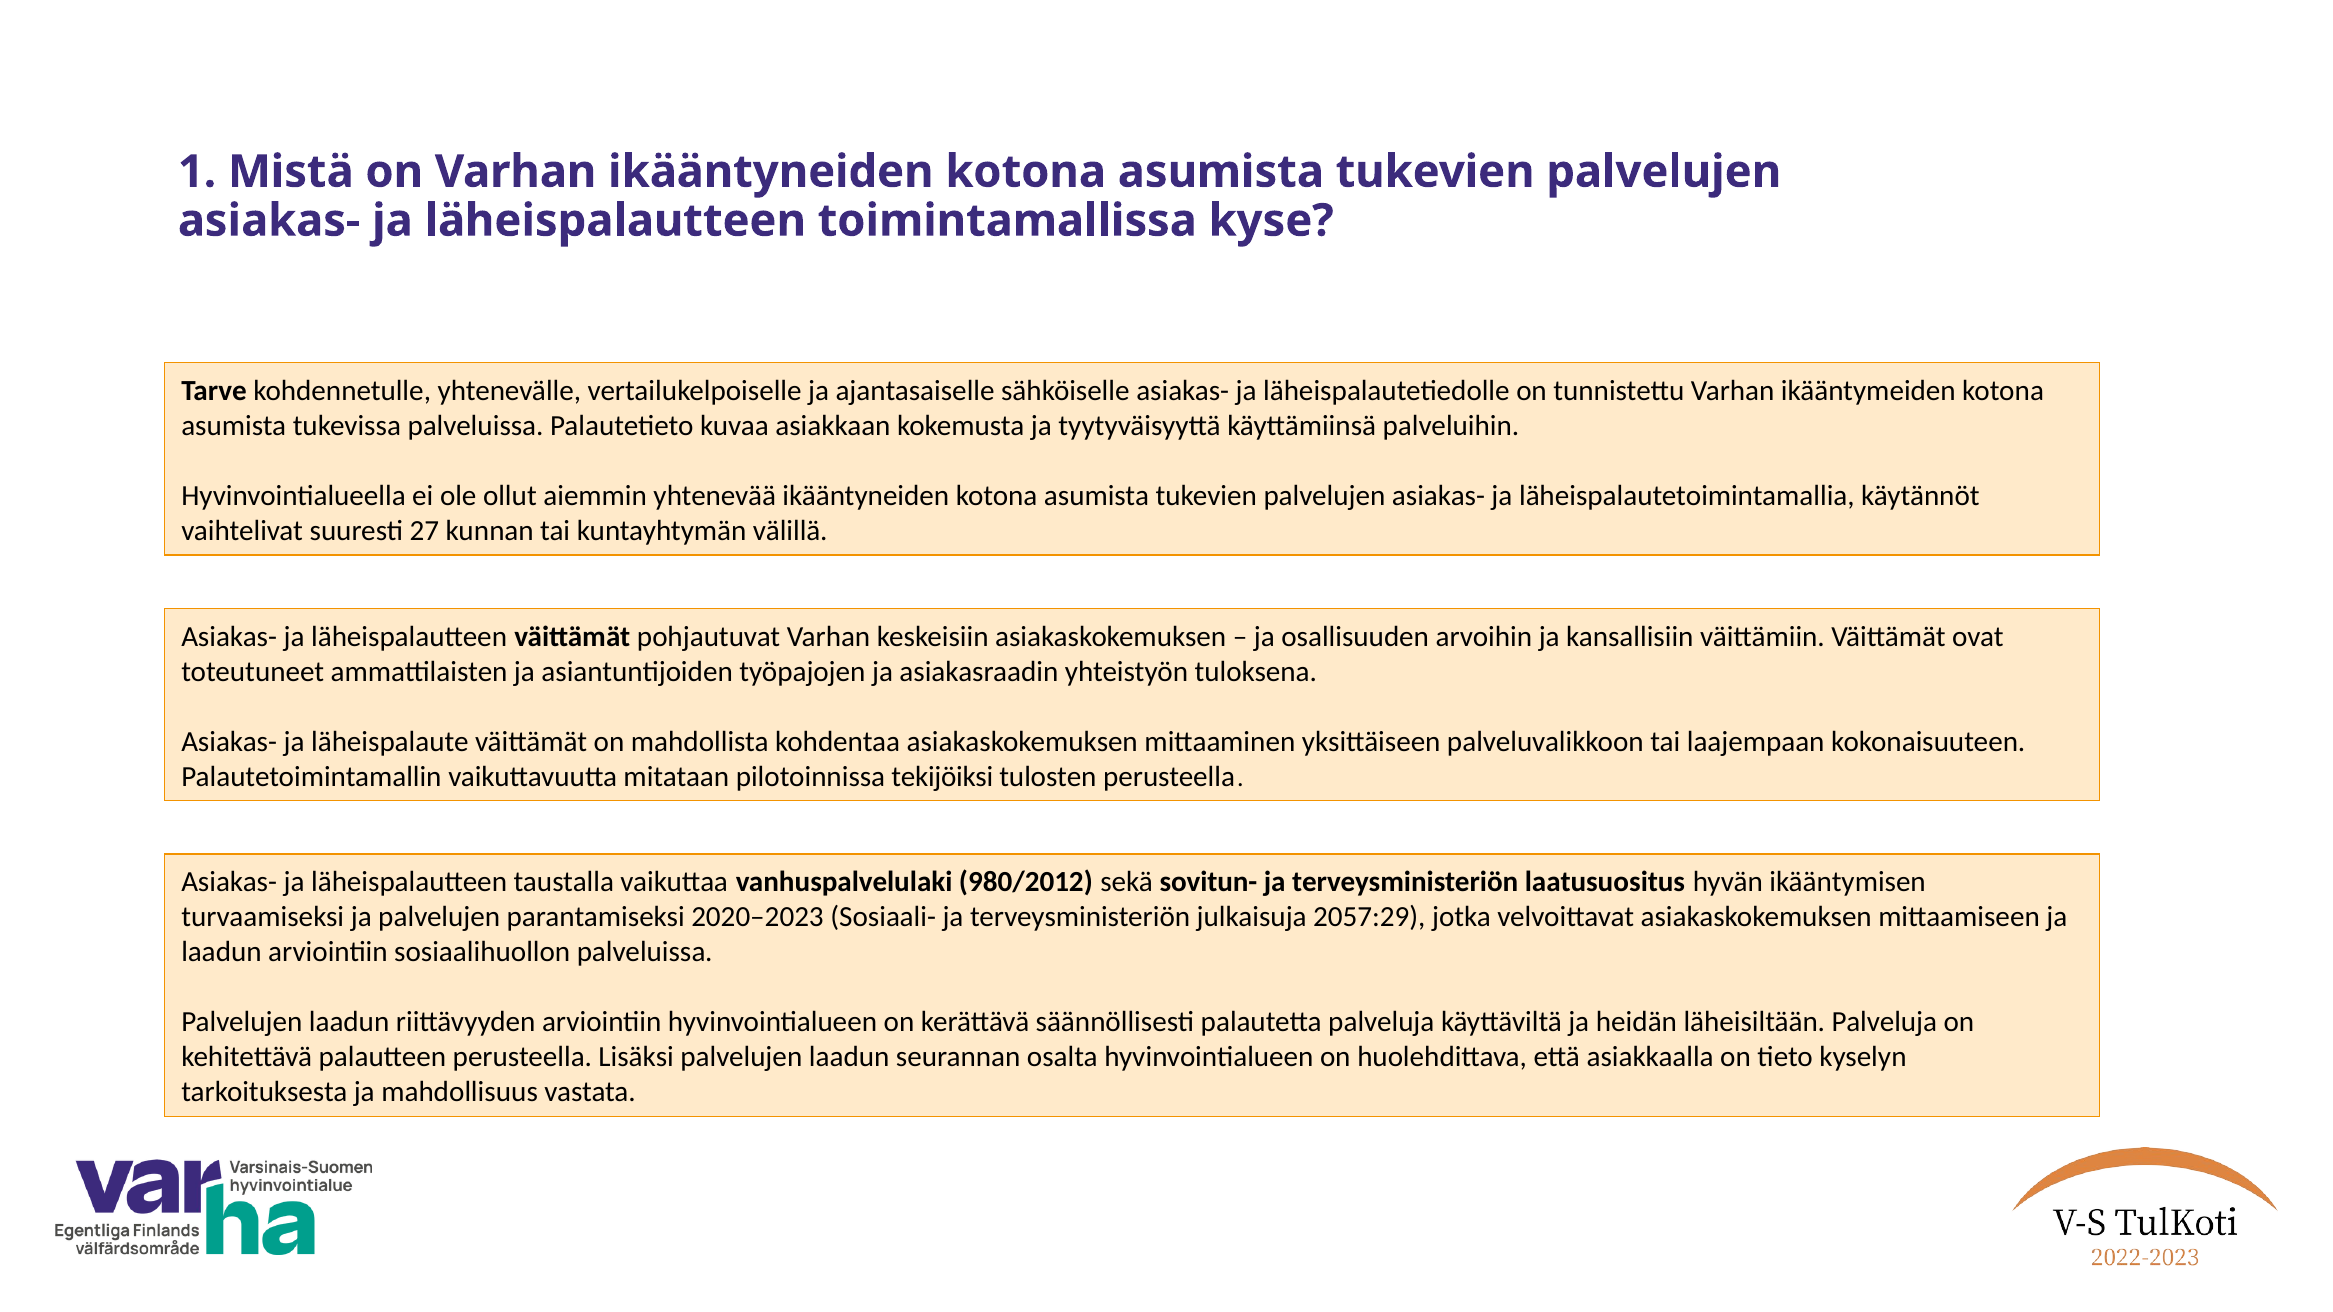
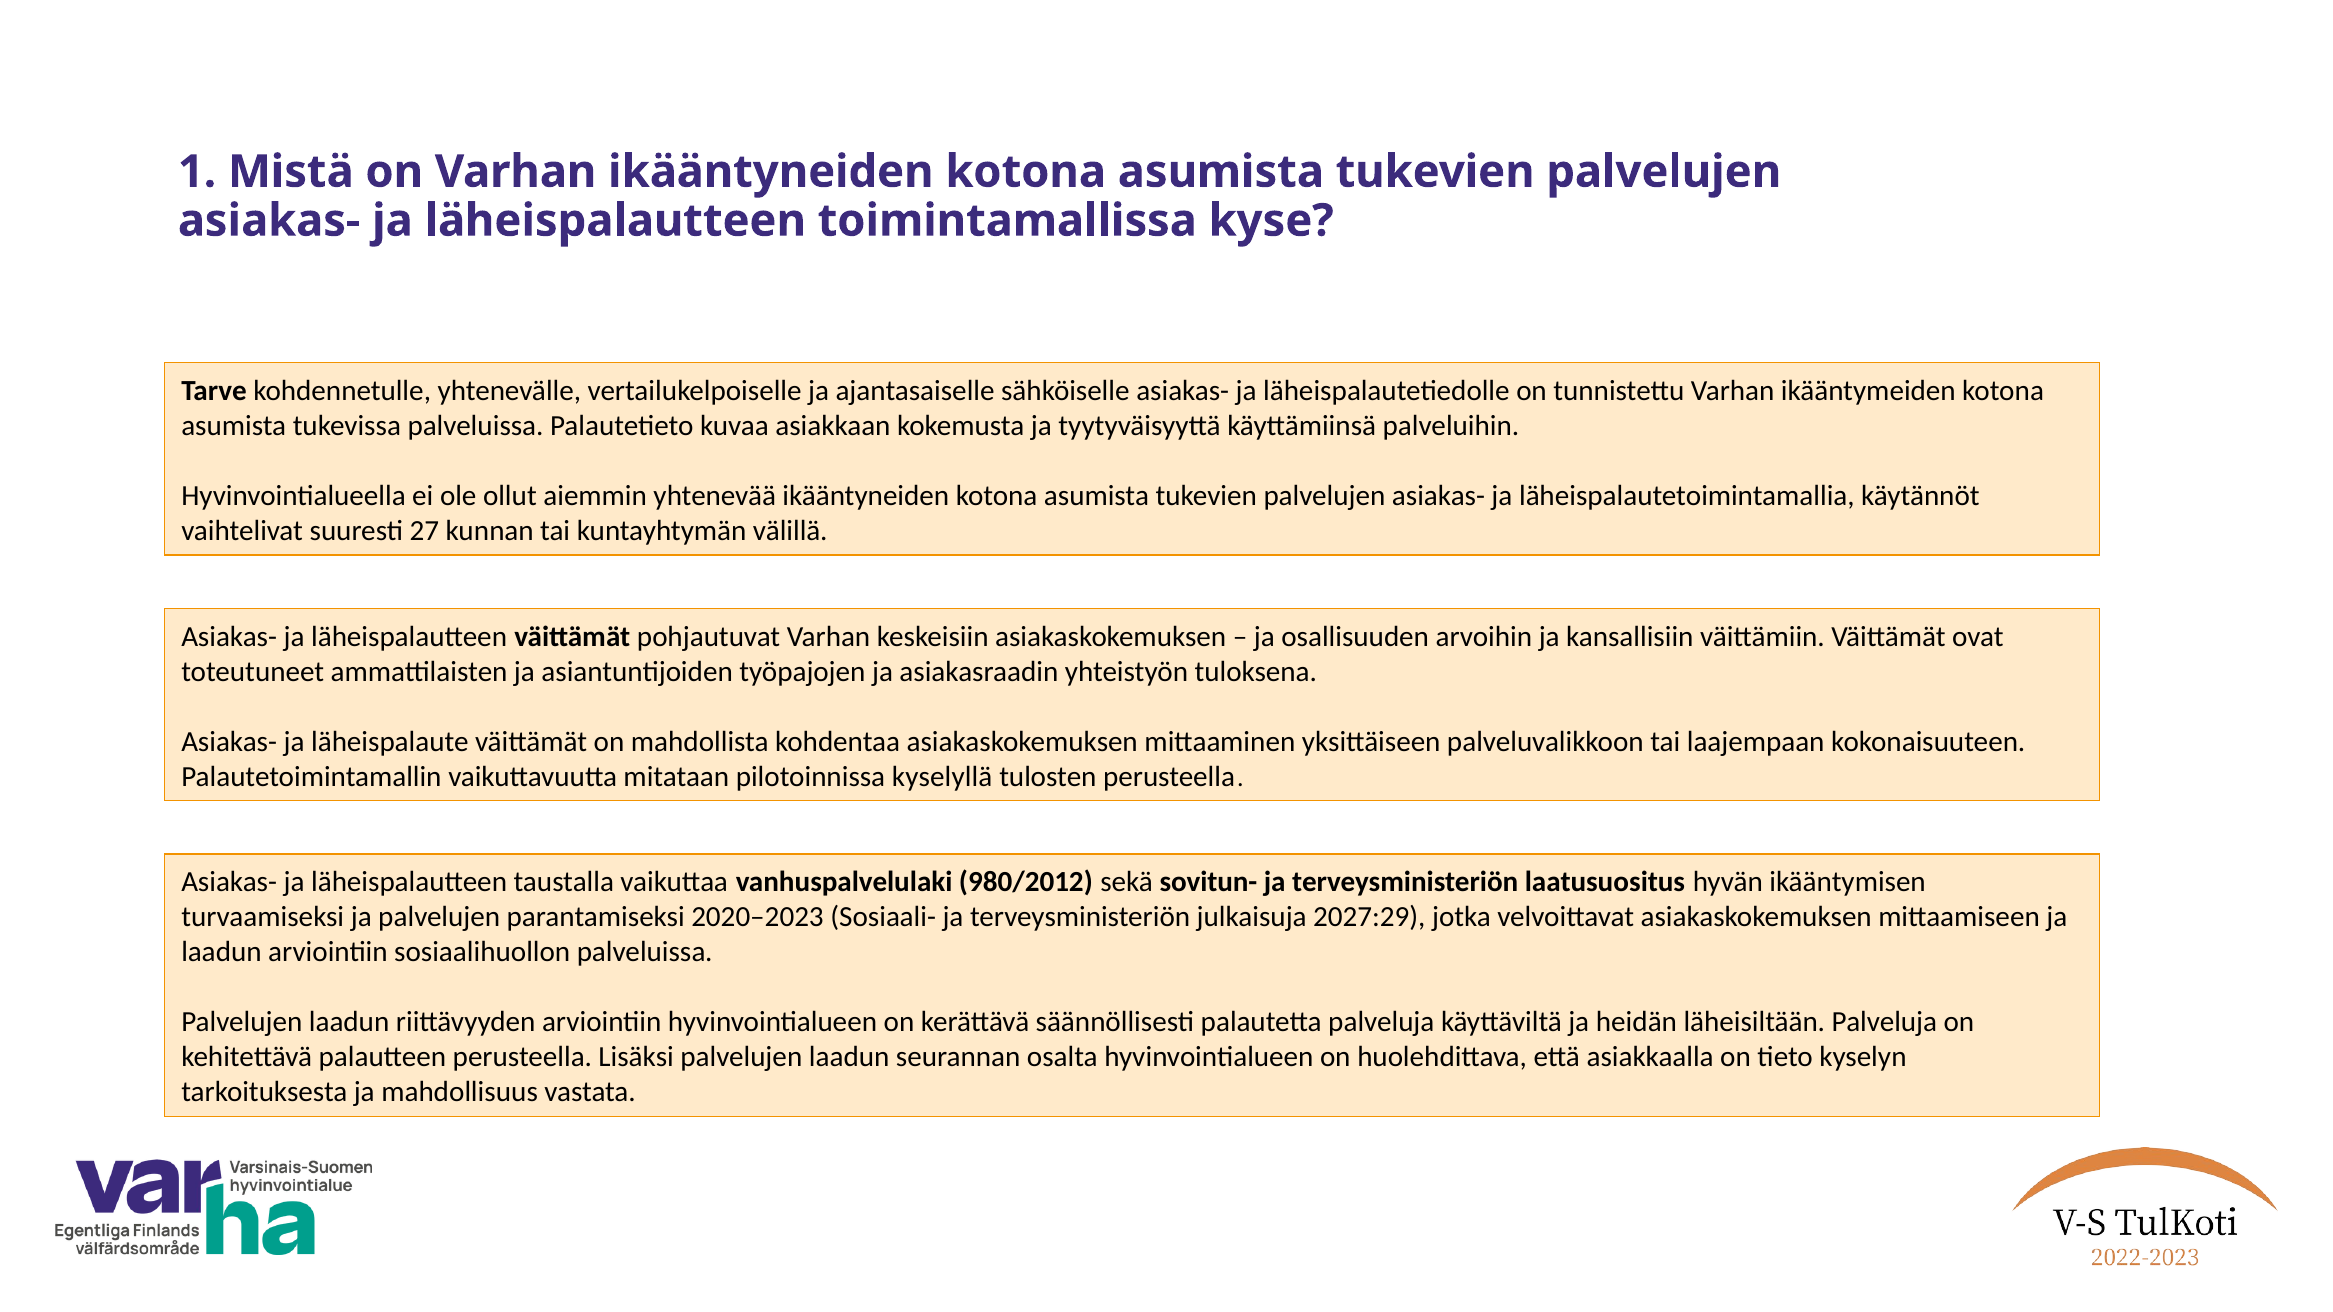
tekijöiksi: tekijöiksi -> kyselyllä
2057:29: 2057:29 -> 2027:29
